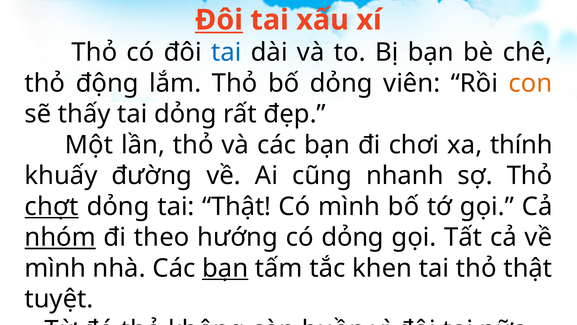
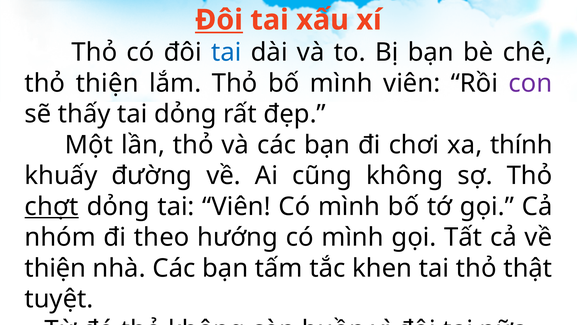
thỏ động: động -> thiện
bố dỏng: dỏng -> mình
con colour: orange -> purple
cũng nhanh: nhanh -> không
tai Thật: Thật -> Viên
nhóm underline: present -> none
hướng có dỏng: dỏng -> mình
mình at (55, 268): mình -> thiện
bạn at (225, 268) underline: present -> none
